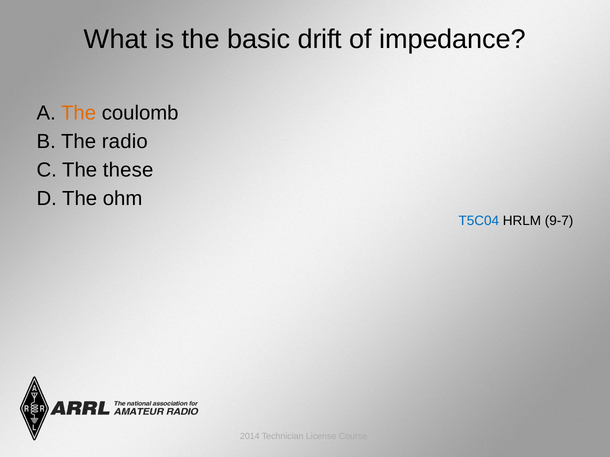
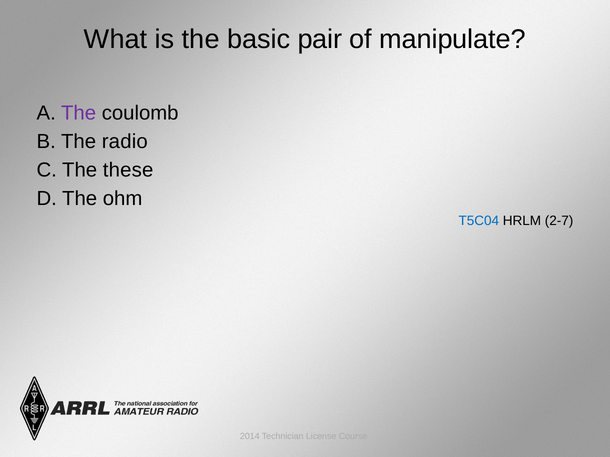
drift: drift -> pair
impedance: impedance -> manipulate
The at (79, 113) colour: orange -> purple
9-7: 9-7 -> 2-7
